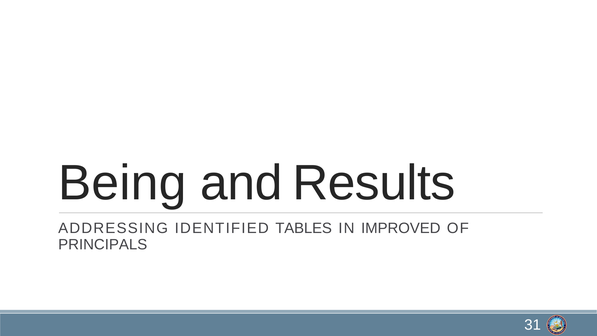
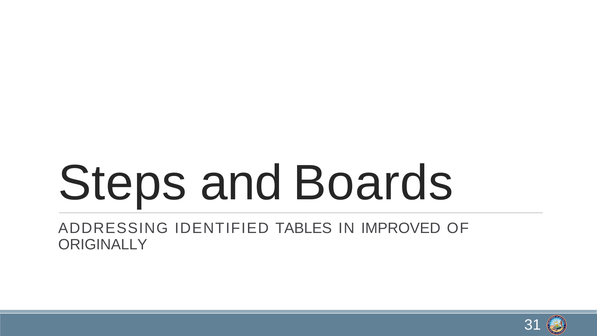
Being: Being -> Steps
Results: Results -> Boards
PRINCIPALS: PRINCIPALS -> ORIGINALLY
